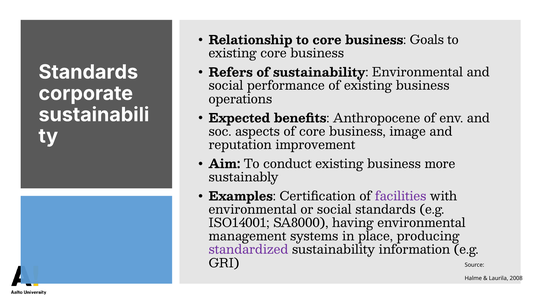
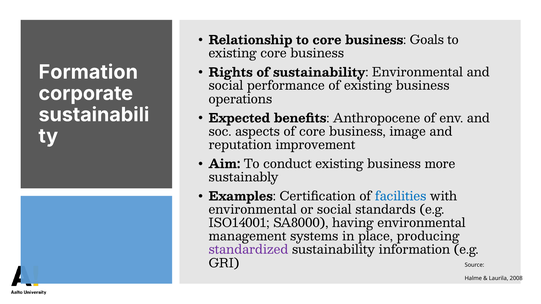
Standards at (88, 72): Standards -> Formation
Refers: Refers -> Rights
facilities colour: purple -> blue
